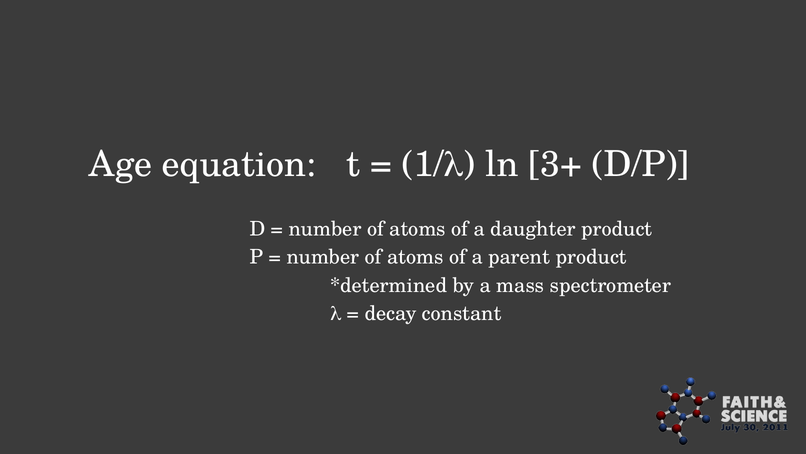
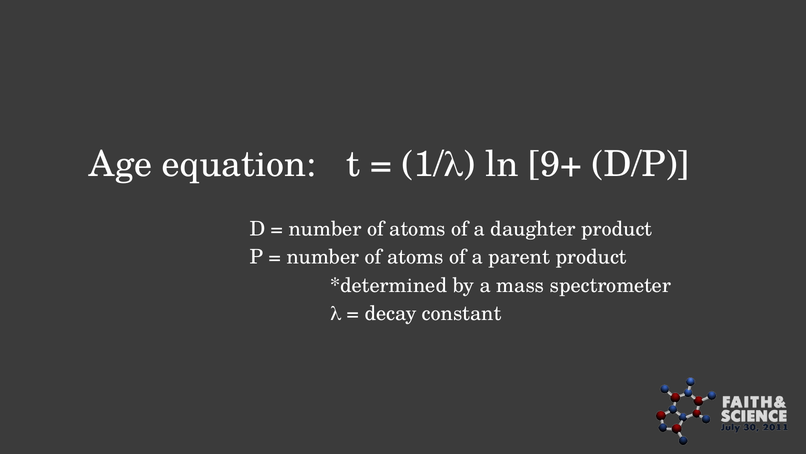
3+: 3+ -> 9+
